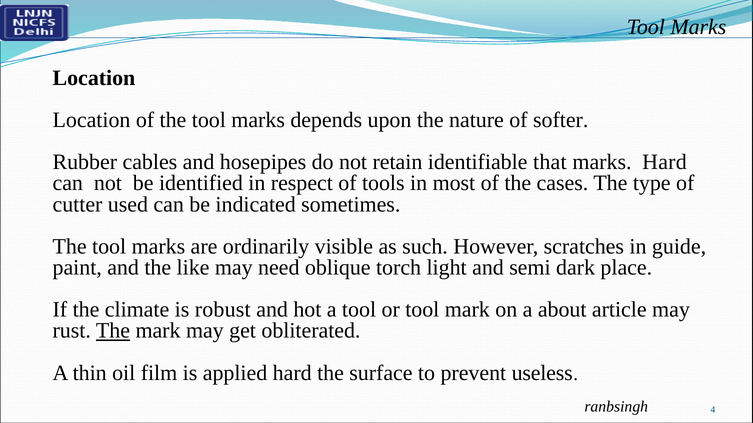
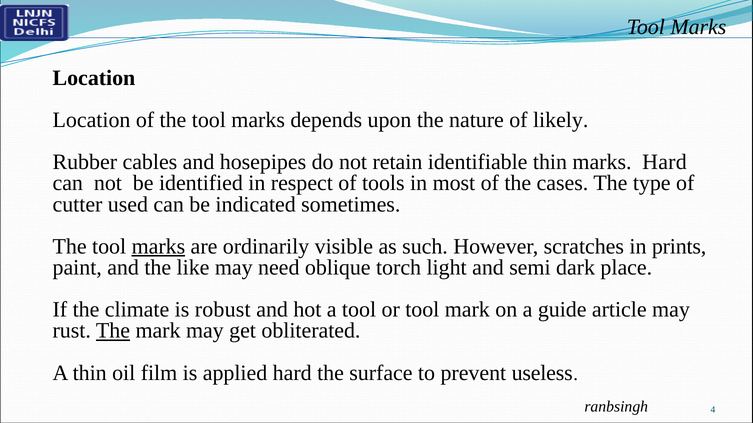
softer: softer -> likely
identifiable that: that -> thin
marks at (158, 247) underline: none -> present
guide: guide -> prints
about: about -> guide
